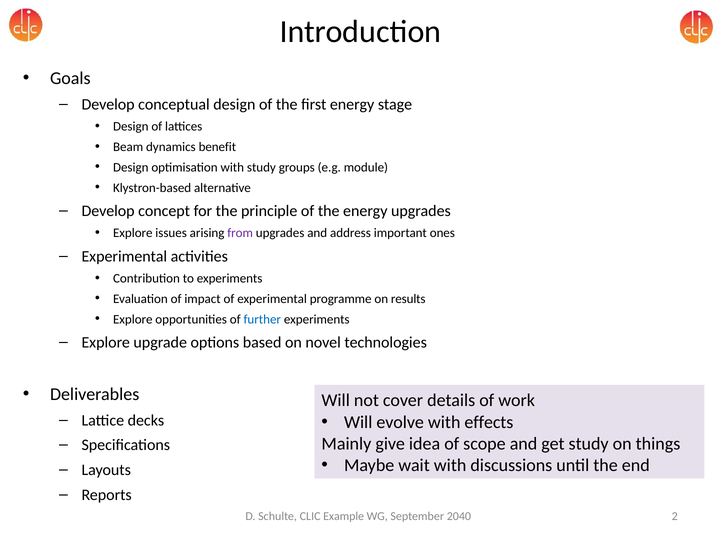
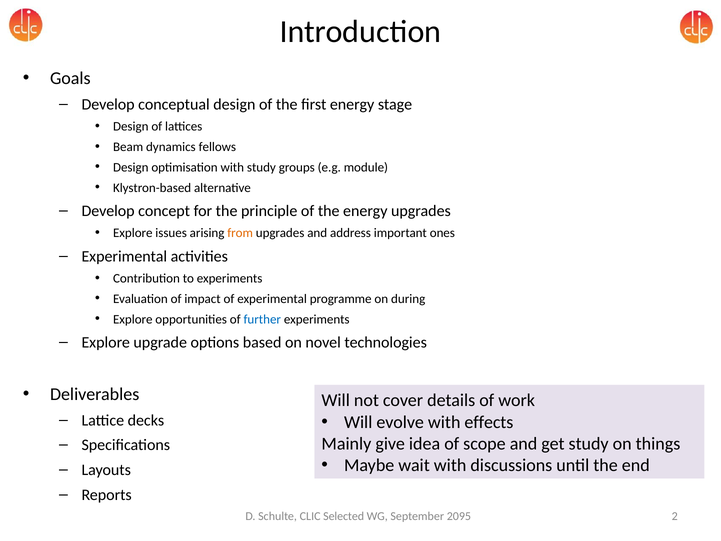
benefit: benefit -> fellows
from colour: purple -> orange
results: results -> during
Example: Example -> Selected
2040: 2040 -> 2095
